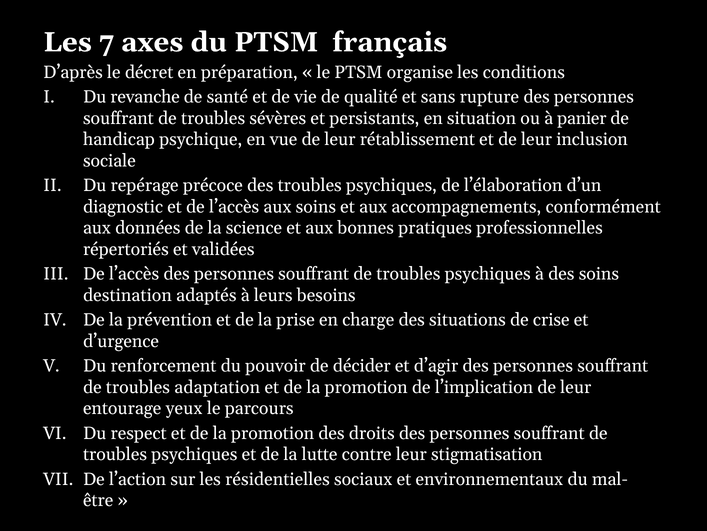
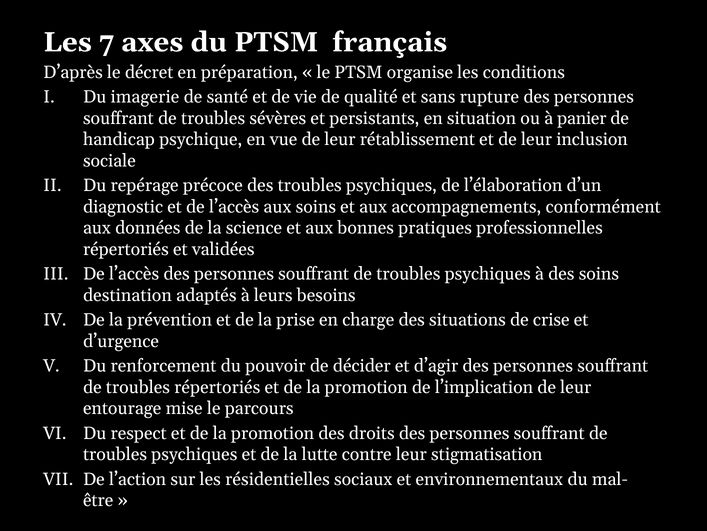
revanche: revanche -> imagerie
troubles adaptation: adaptation -> répertoriés
yeux: yeux -> mise
